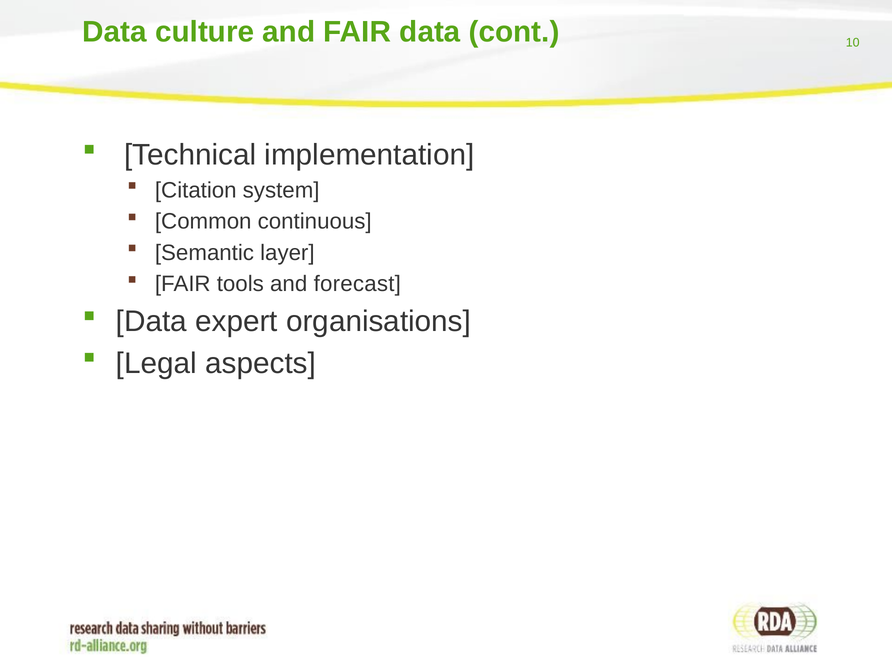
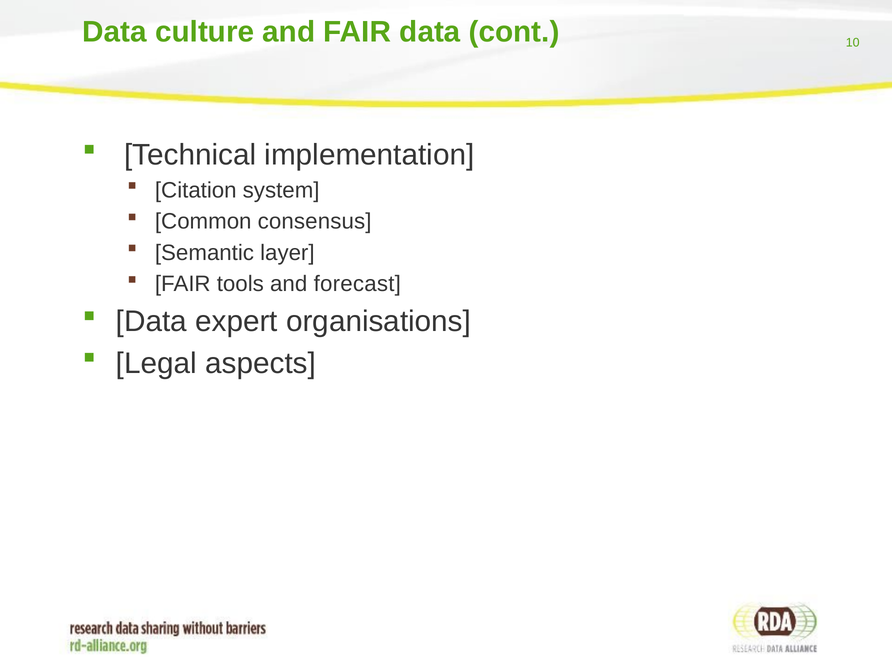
continuous: continuous -> consensus
